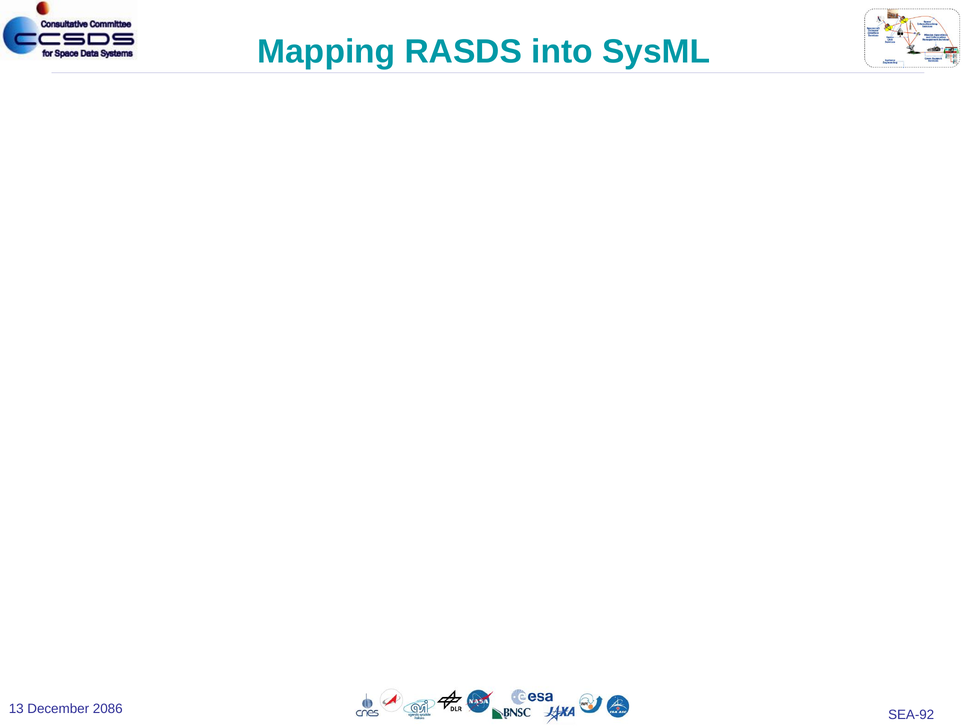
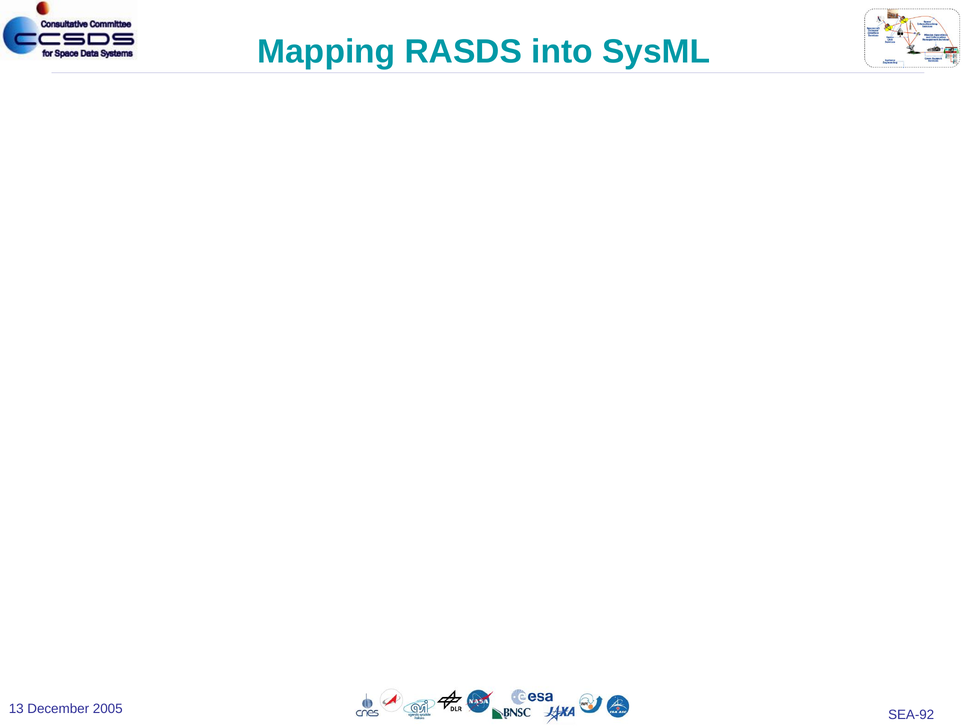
2086: 2086 -> 2005
